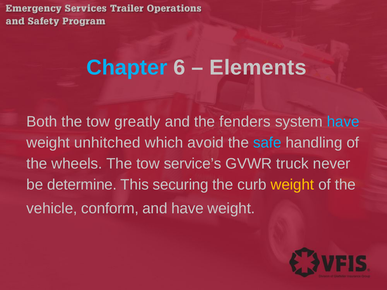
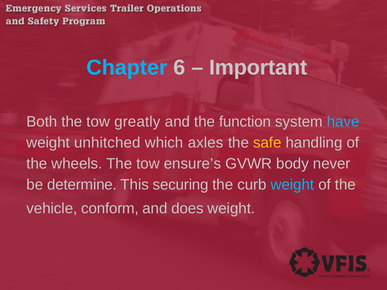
Elements: Elements -> Important
fenders: fenders -> function
avoid: avoid -> axles
safe colour: light blue -> yellow
service’s: service’s -> ensure’s
truck: truck -> body
weight at (292, 185) colour: yellow -> light blue
and have: have -> does
